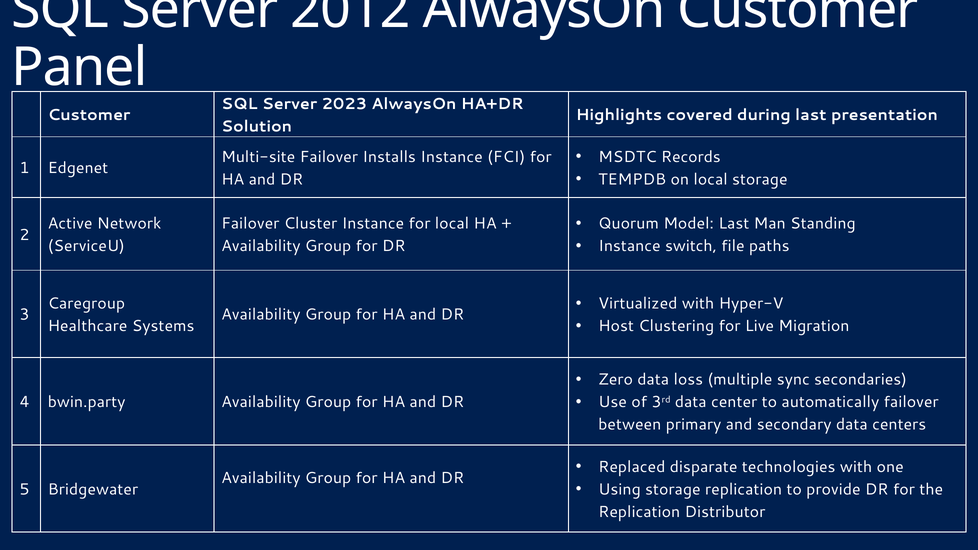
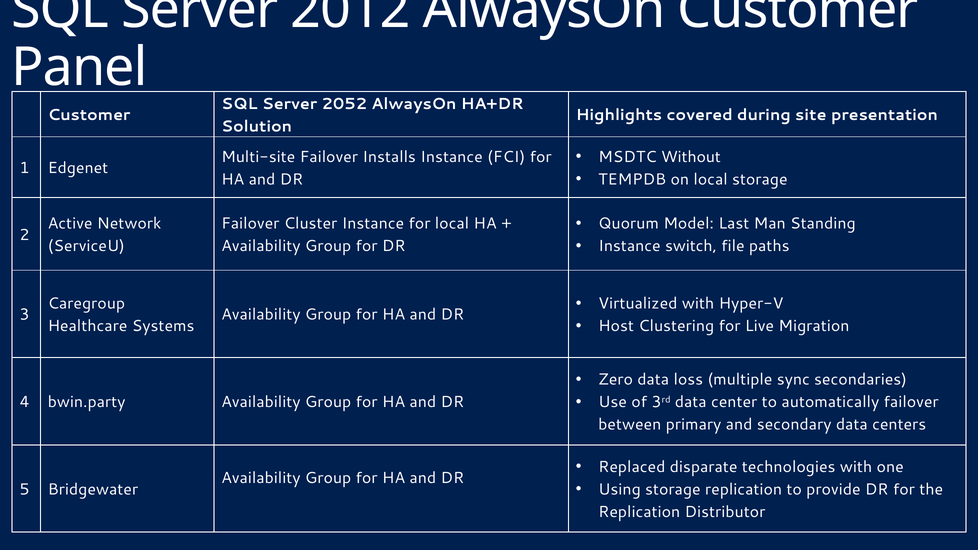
2023: 2023 -> 2052
during last: last -> site
Records: Records -> Without
